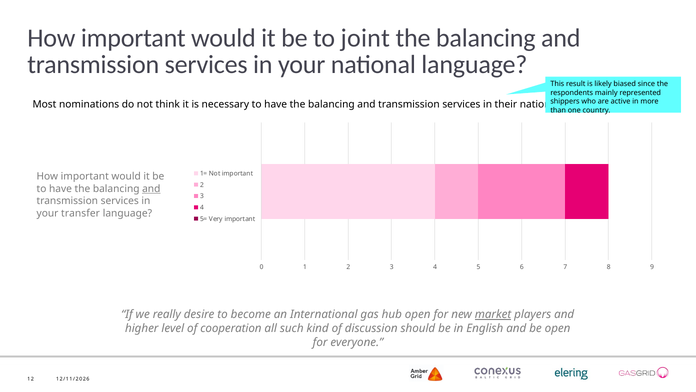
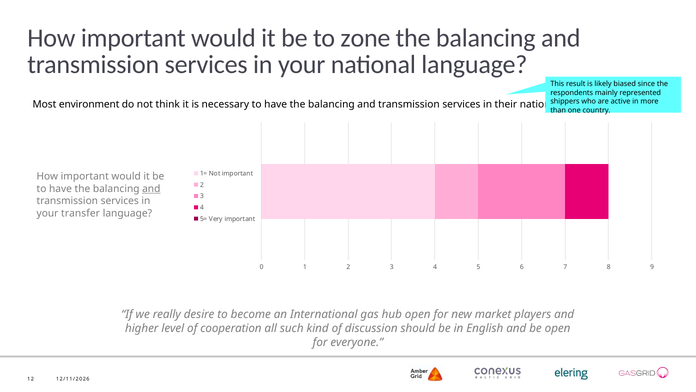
joint: joint -> zone
nominations: nominations -> environment
market underline: present -> none
